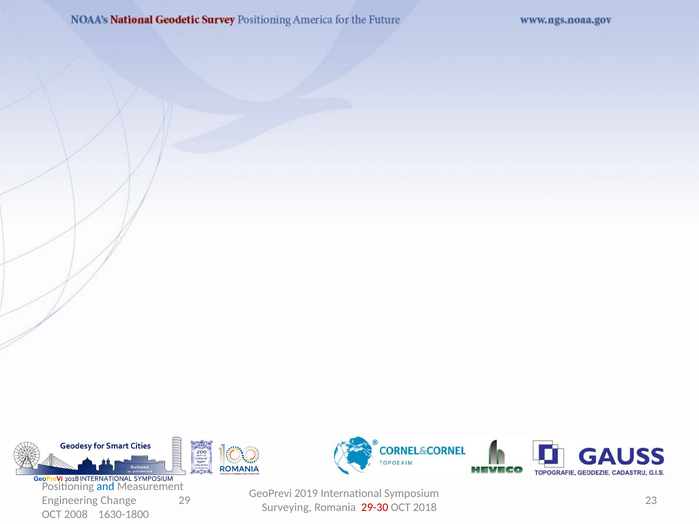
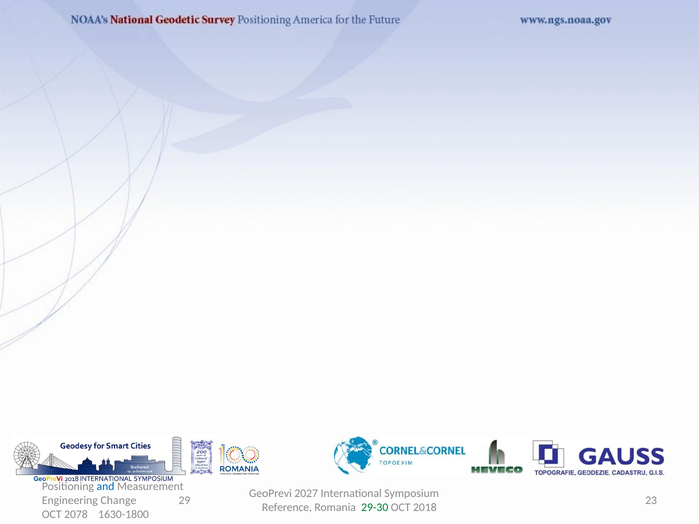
2019: 2019 -> 2027
Surveying: Surveying -> Reference
29-30 colour: red -> green
2008: 2008 -> 2078
